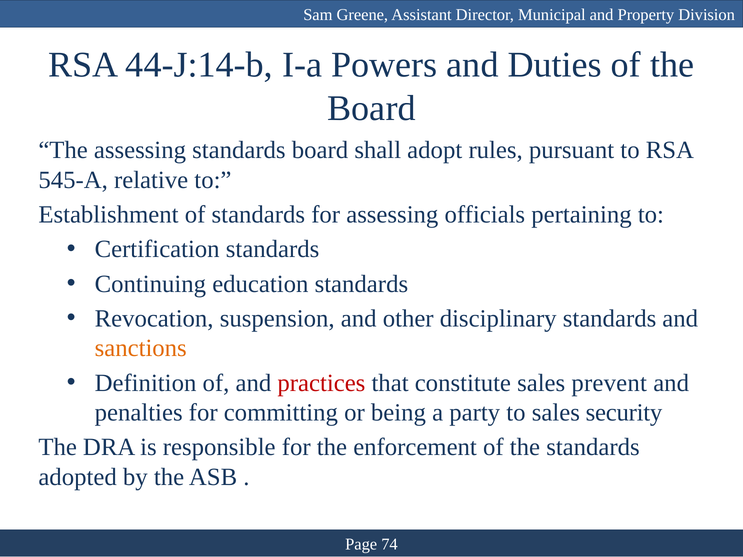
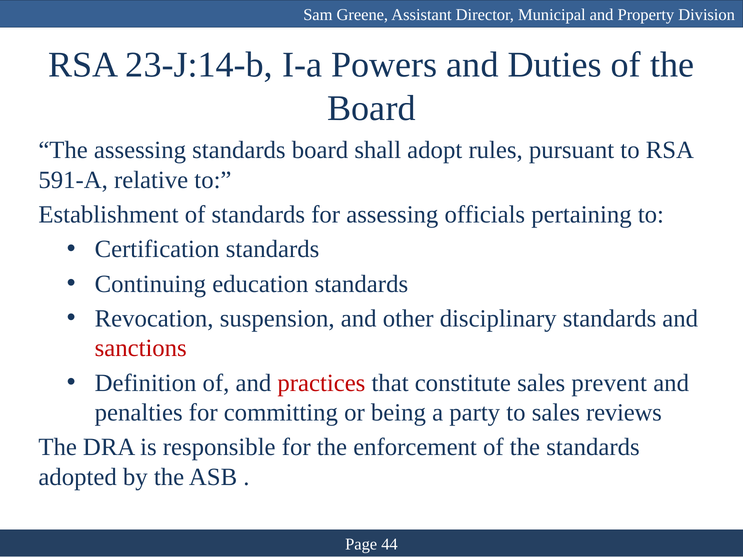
44-J:14-b: 44-J:14-b -> 23-J:14-b
545-A: 545-A -> 591-A
sanctions colour: orange -> red
security: security -> reviews
74: 74 -> 44
